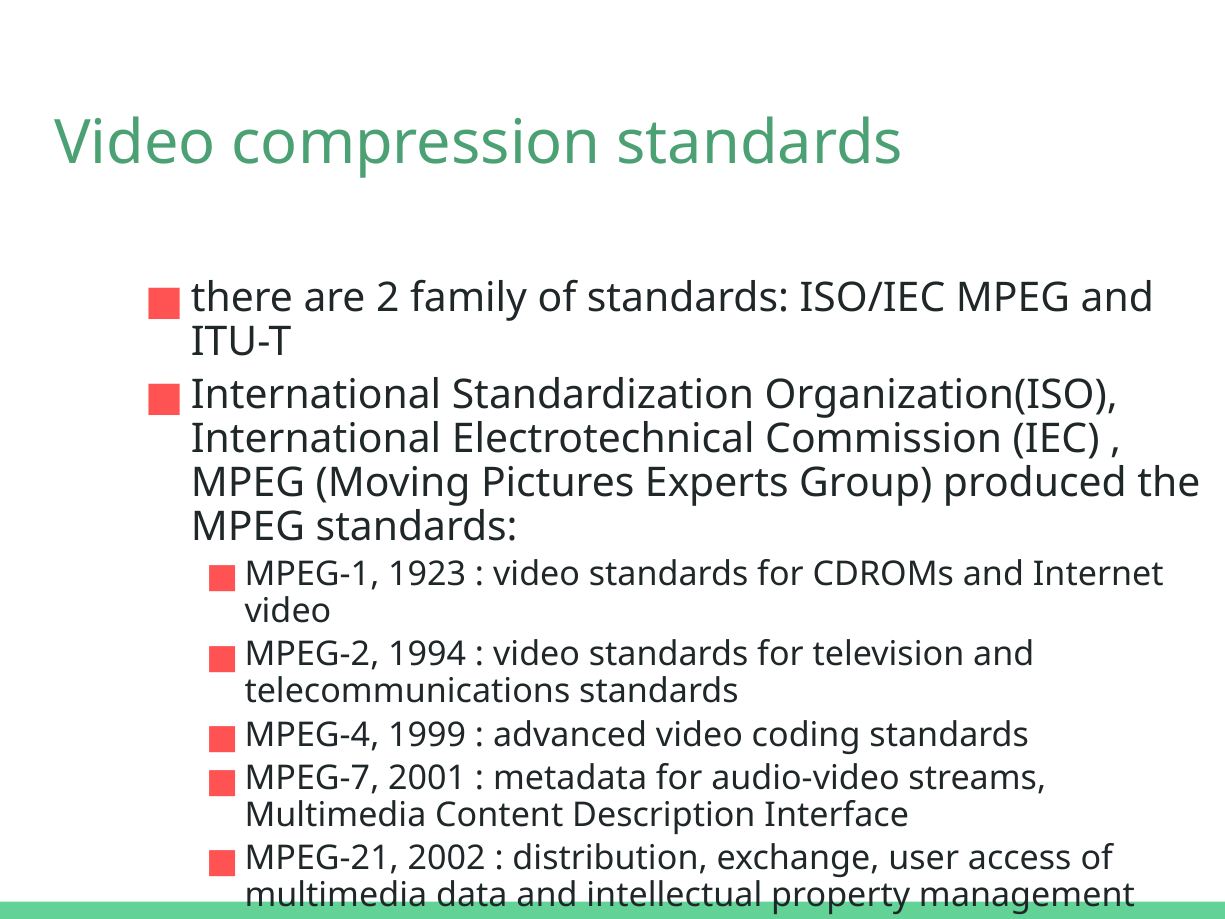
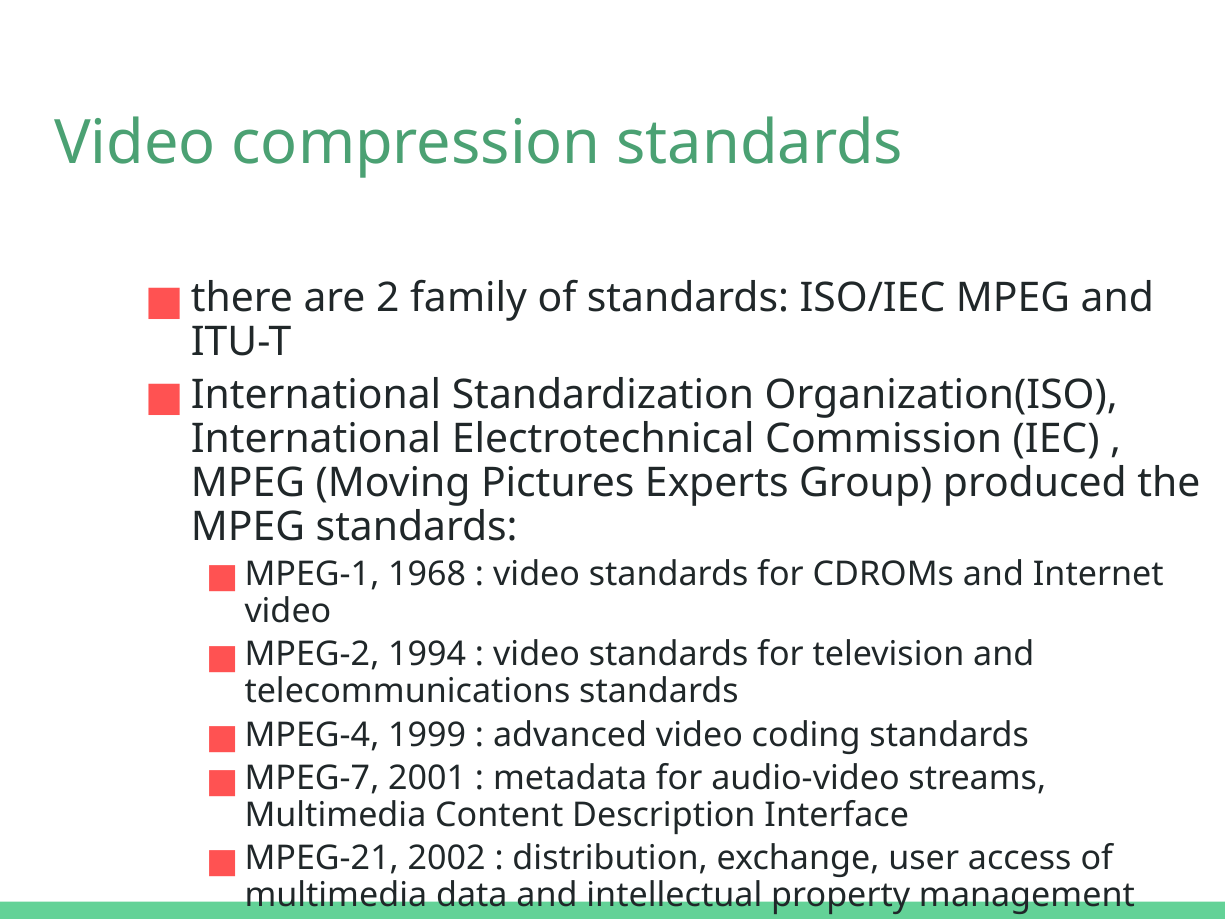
1923: 1923 -> 1968
